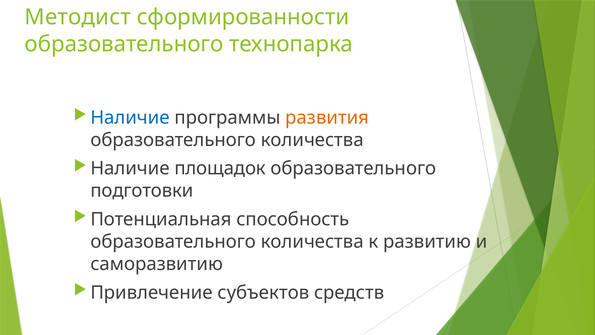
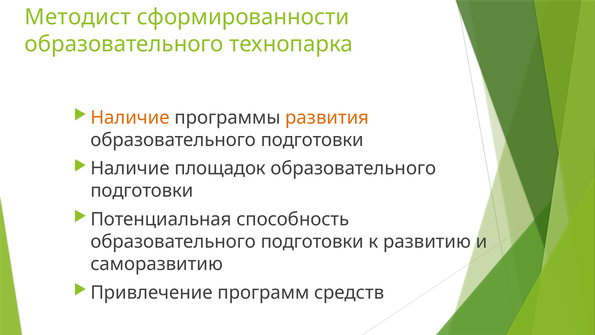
Наличие at (130, 118) colour: blue -> orange
количества at (312, 140): количества -> подготовки
количества at (312, 241): количества -> подготовки
субъектов: субъектов -> программ
